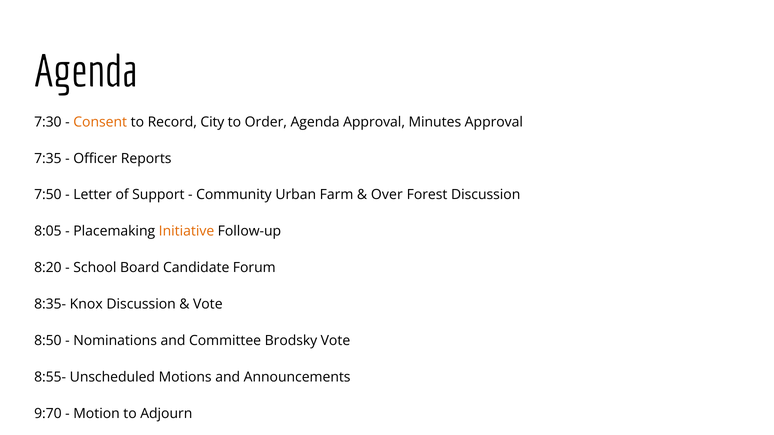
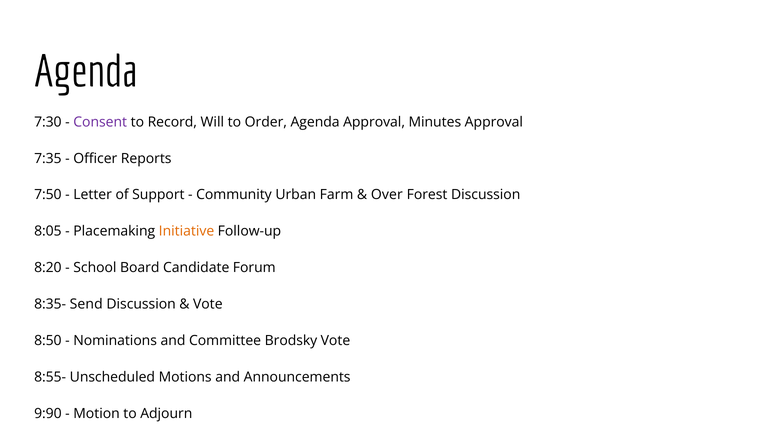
Consent colour: orange -> purple
City: City -> Will
Knox: Knox -> Send
9:70: 9:70 -> 9:90
